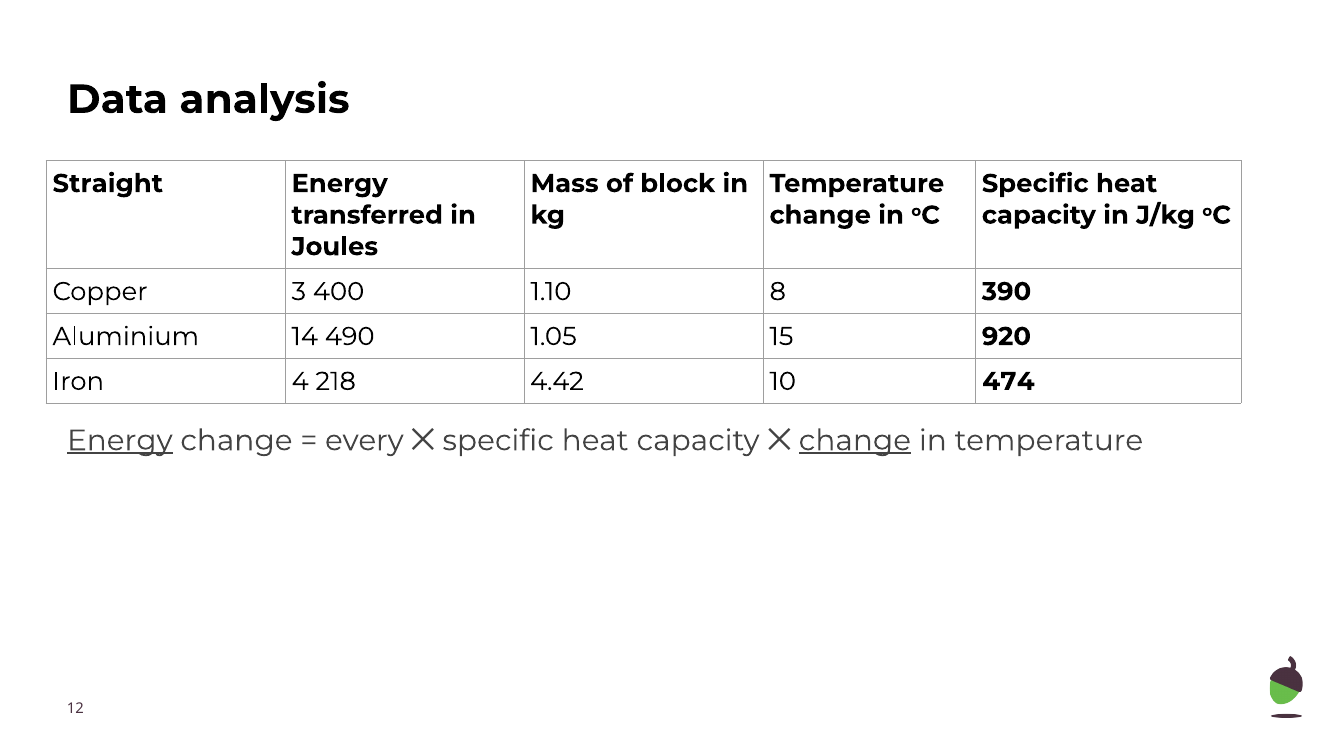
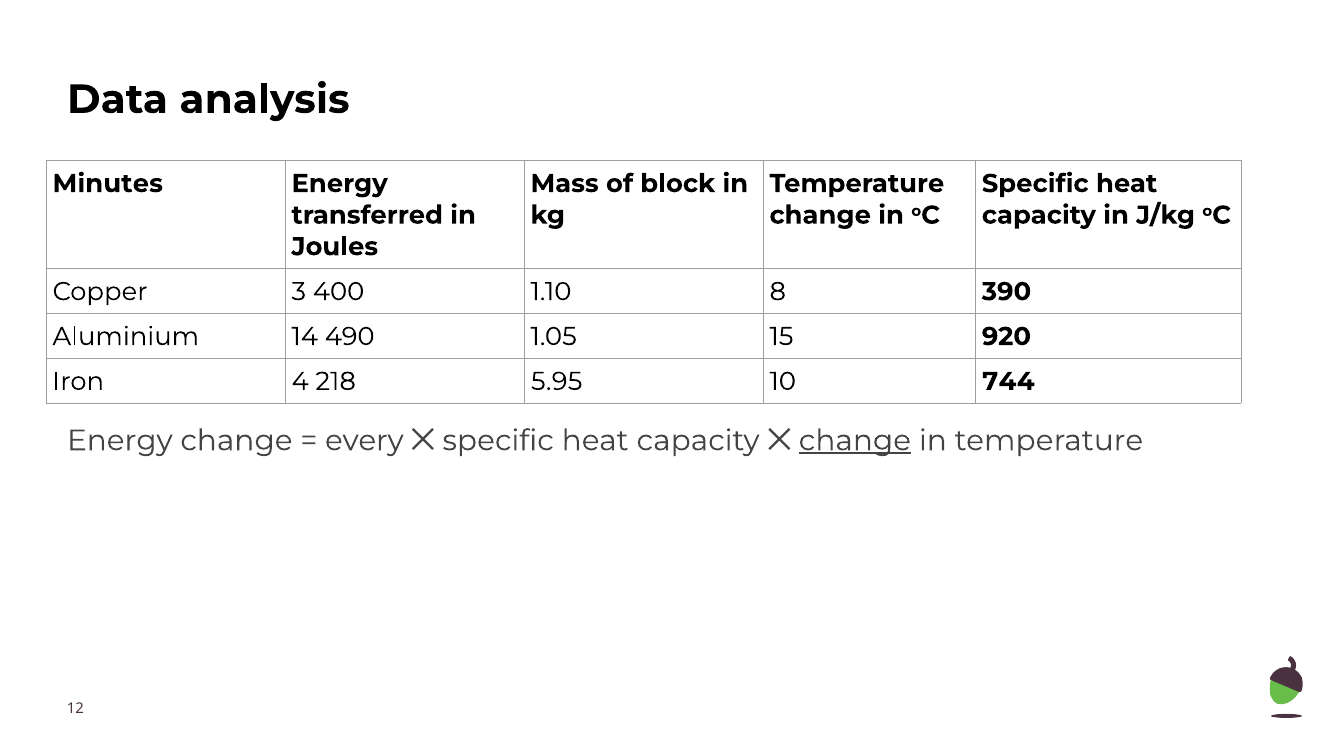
Straight: Straight -> Minutes
4.42: 4.42 -> 5.95
474: 474 -> 744
Energy at (120, 441) underline: present -> none
